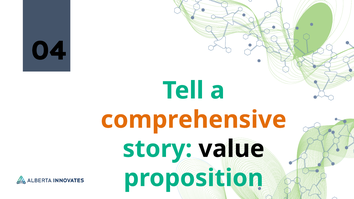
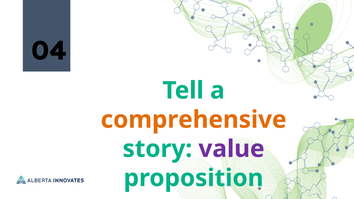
value colour: black -> purple
